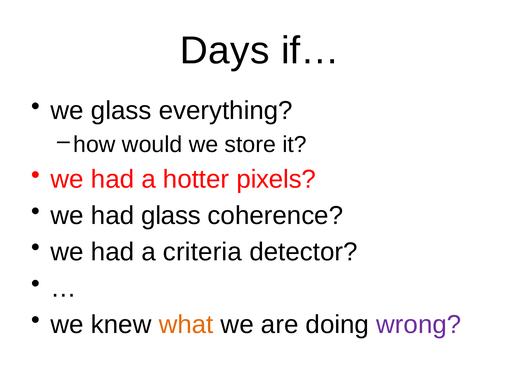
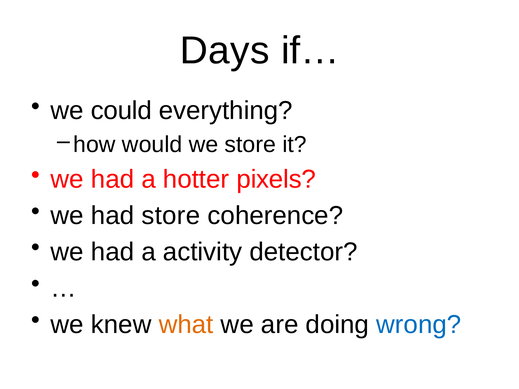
we glass: glass -> could
had glass: glass -> store
criteria: criteria -> activity
wrong colour: purple -> blue
